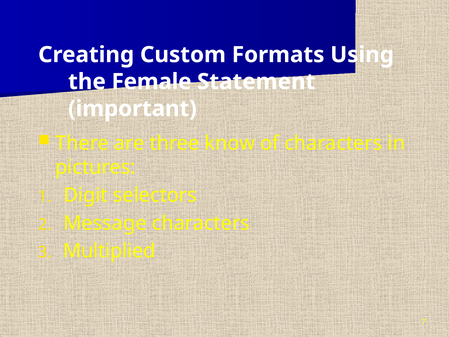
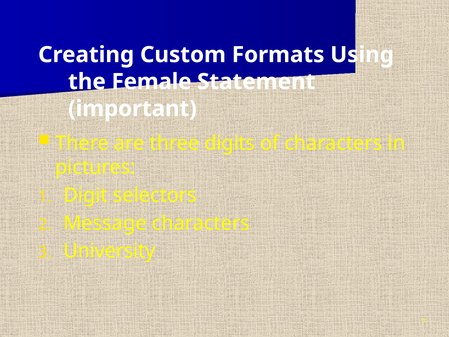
know: know -> digits
Multiplied: Multiplied -> University
